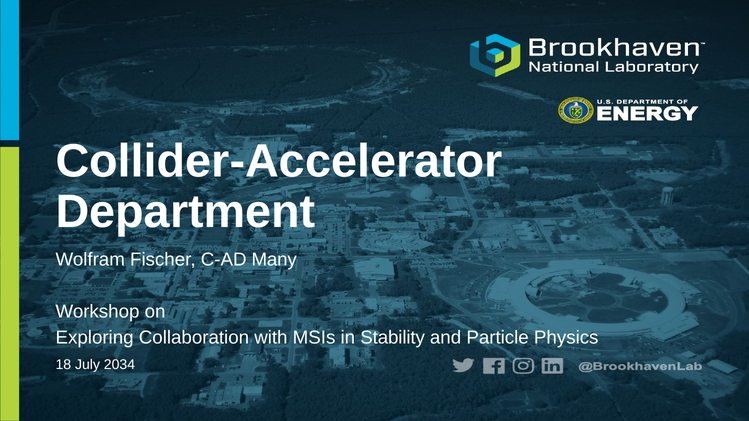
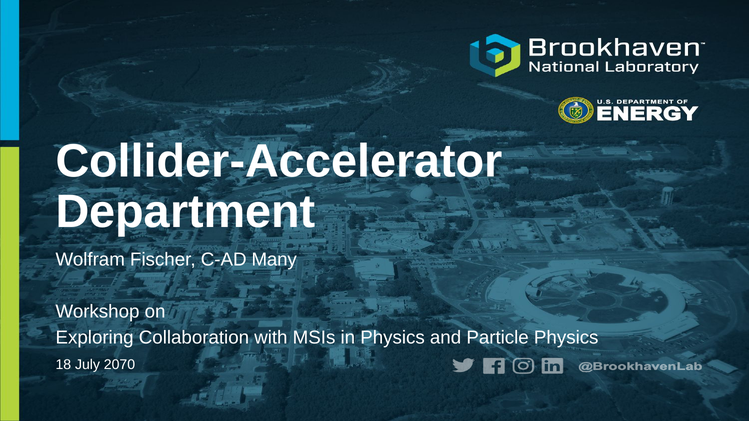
in Stability: Stability -> Physics
2034: 2034 -> 2070
